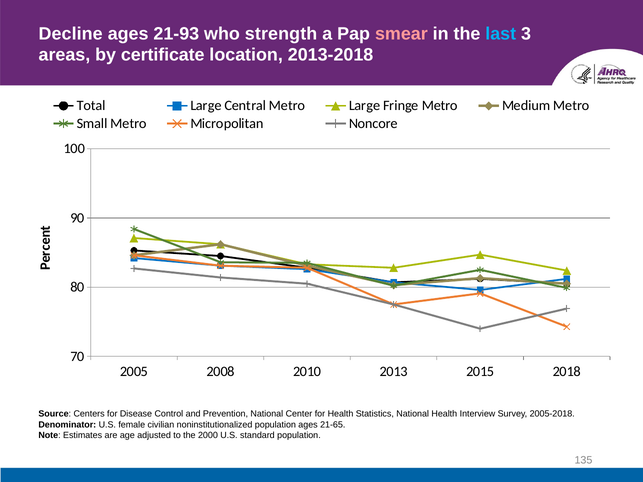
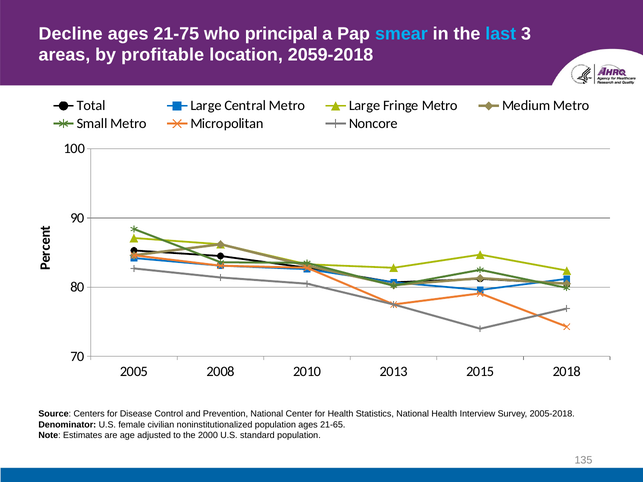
21-93: 21-93 -> 21-75
strength: strength -> principal
smear colour: pink -> light blue
certificate: certificate -> profitable
2013-2018: 2013-2018 -> 2059-2018
